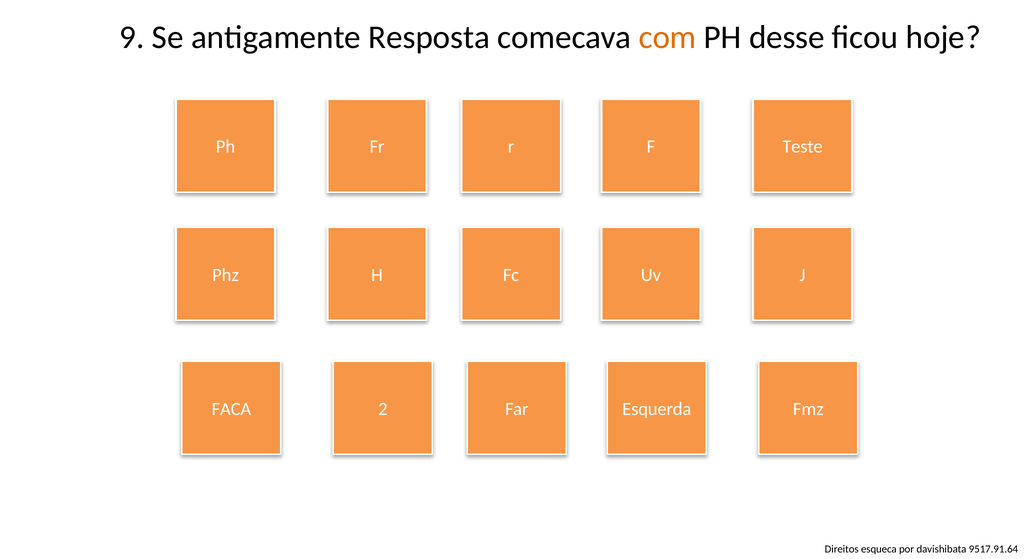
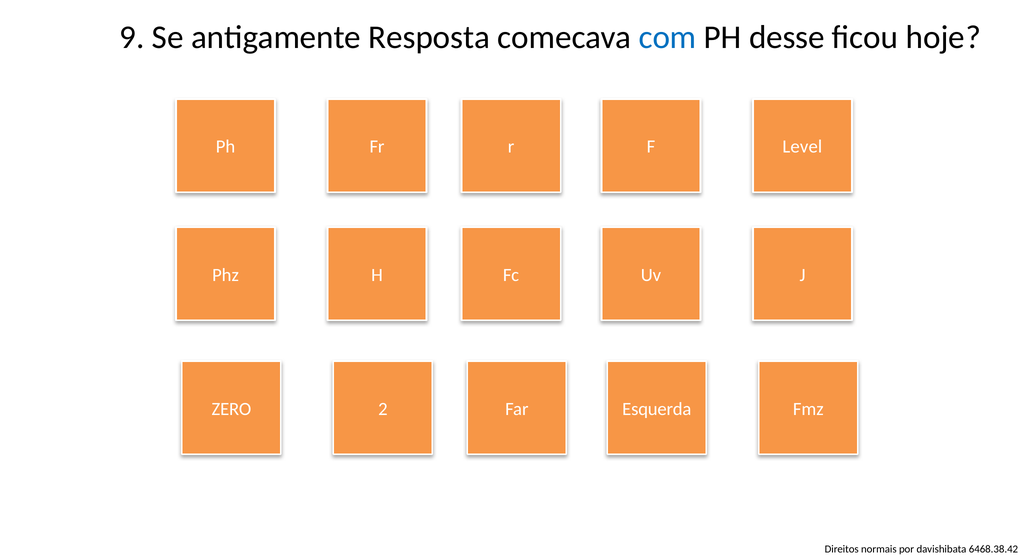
com colour: orange -> blue
Teste: Teste -> Level
FACA: FACA -> ZERO
esqueca: esqueca -> normais
9517.91.64: 9517.91.64 -> 6468.38.42
